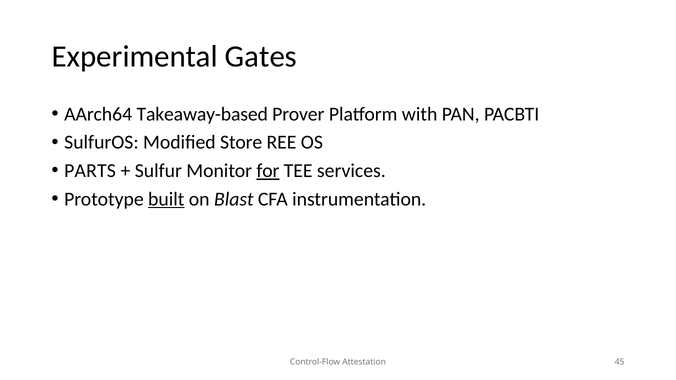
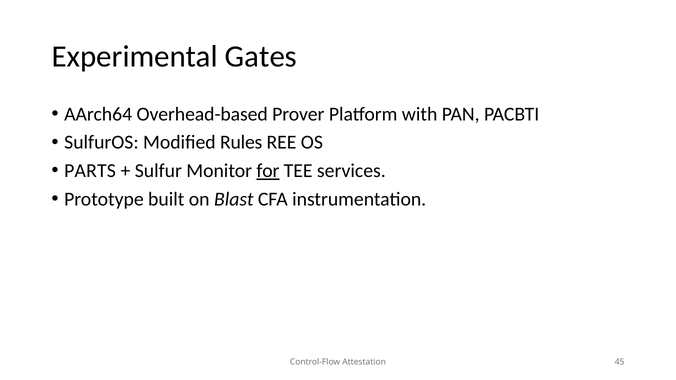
Takeaway-based: Takeaway-based -> Overhead-based
Store: Store -> Rules
built underline: present -> none
